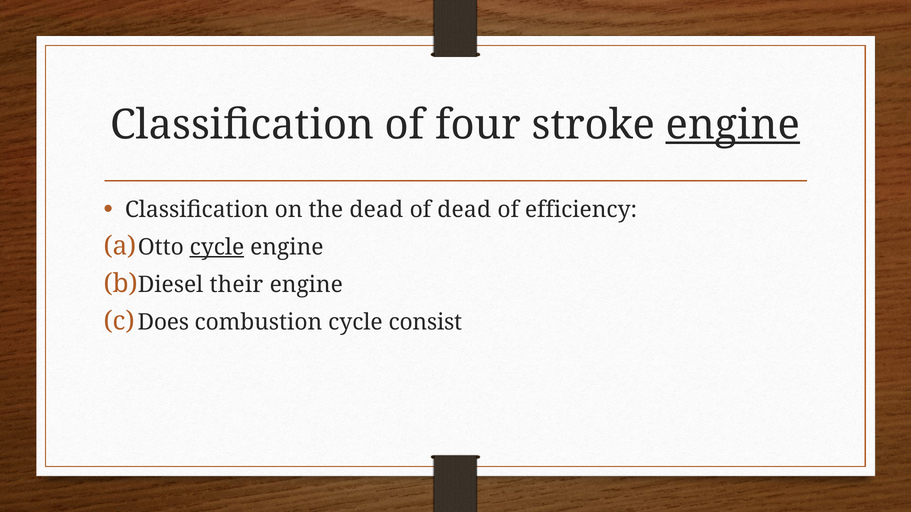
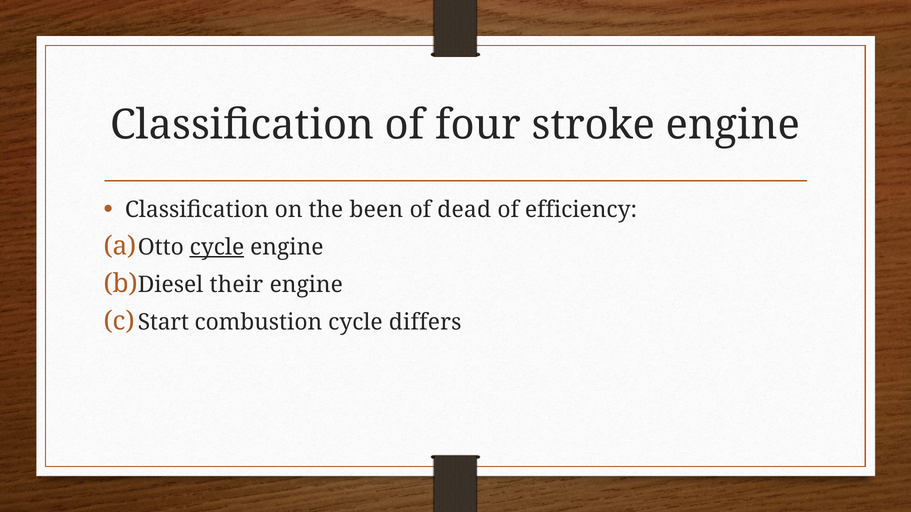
engine at (733, 125) underline: present -> none
the dead: dead -> been
Does: Does -> Start
consist: consist -> differs
